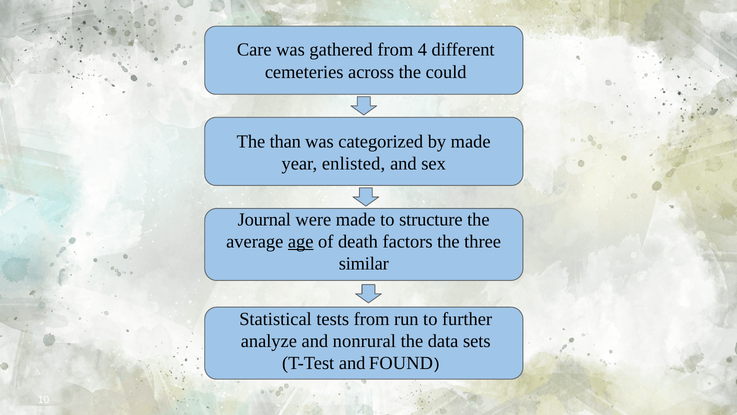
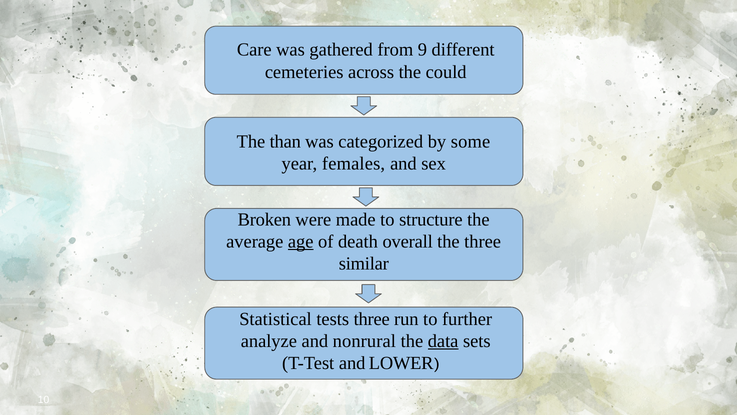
4: 4 -> 9
by made: made -> some
enlisted: enlisted -> females
Journal: Journal -> Broken
factors: factors -> overall
tests from: from -> three
data underline: none -> present
FOUND: FOUND -> LOWER
